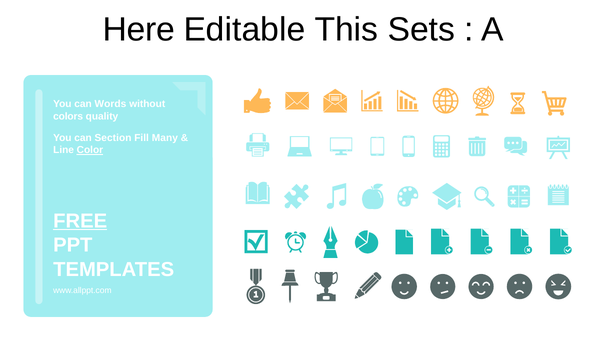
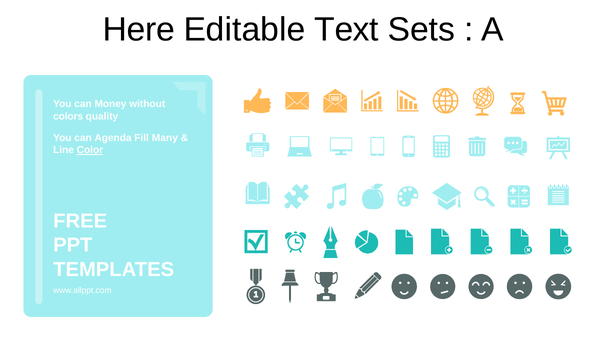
This: This -> Text
Words: Words -> Money
Section: Section -> Agenda
FREE underline: present -> none
